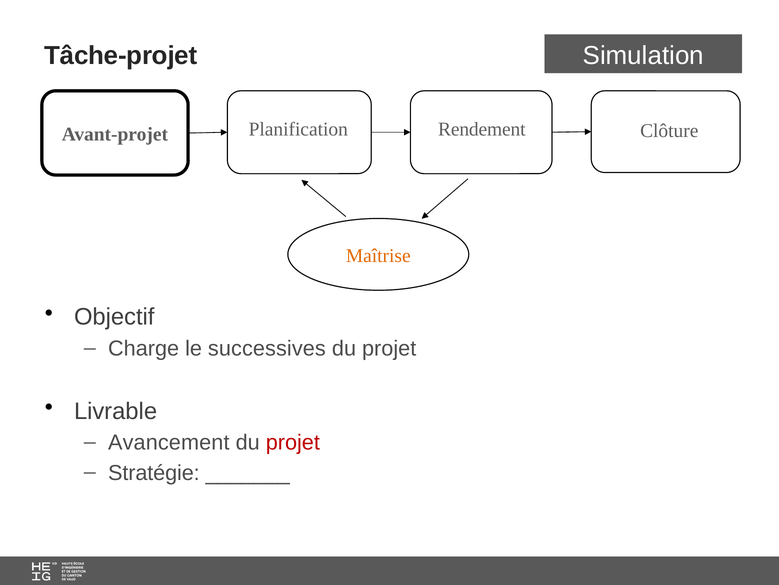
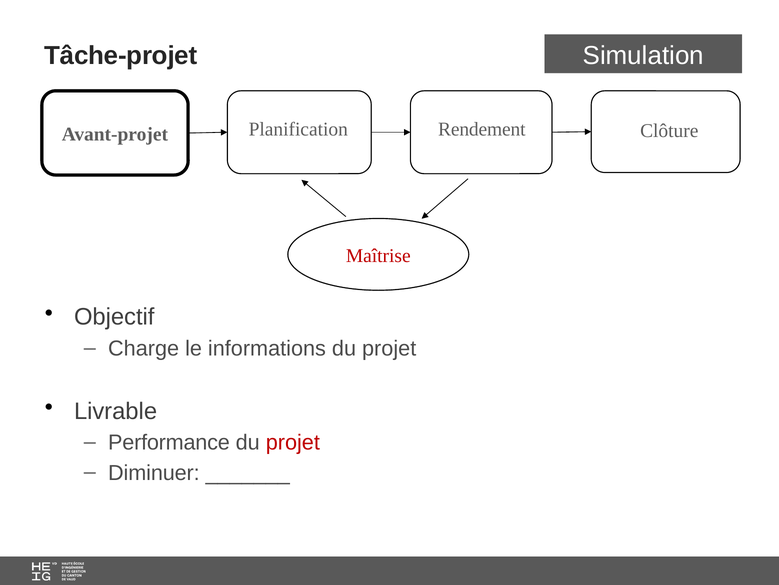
Maîtrise colour: orange -> red
successives: successives -> informations
Avancement: Avancement -> Performance
Stratégie: Stratégie -> Diminuer
